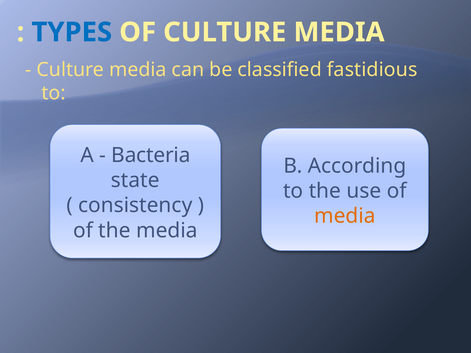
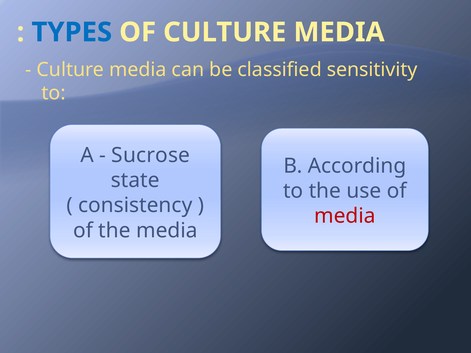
fastidious: fastidious -> sensitivity
Bacteria: Bacteria -> Sucrose
media at (345, 216) colour: orange -> red
